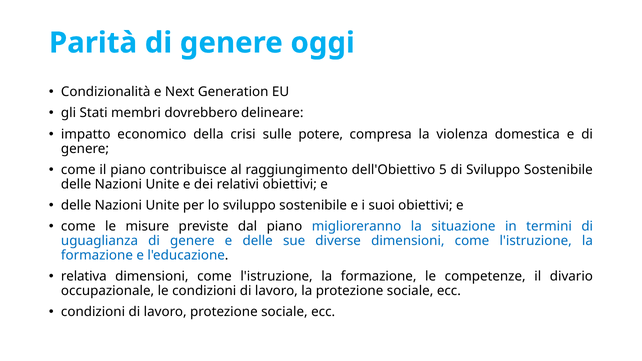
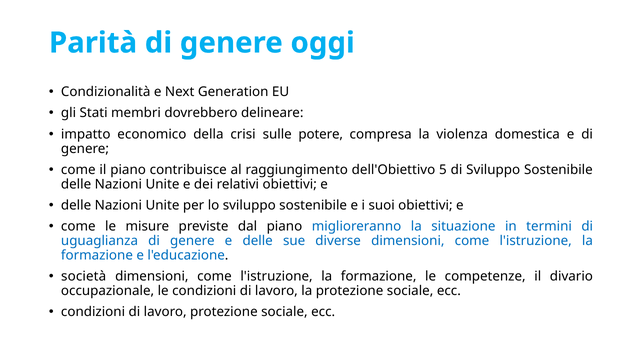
relativa: relativa -> società
